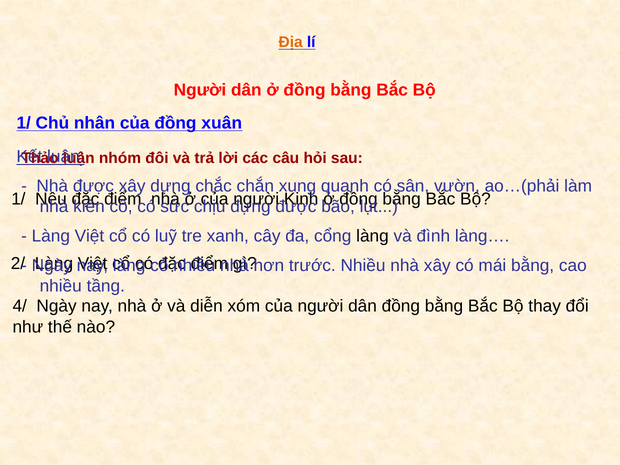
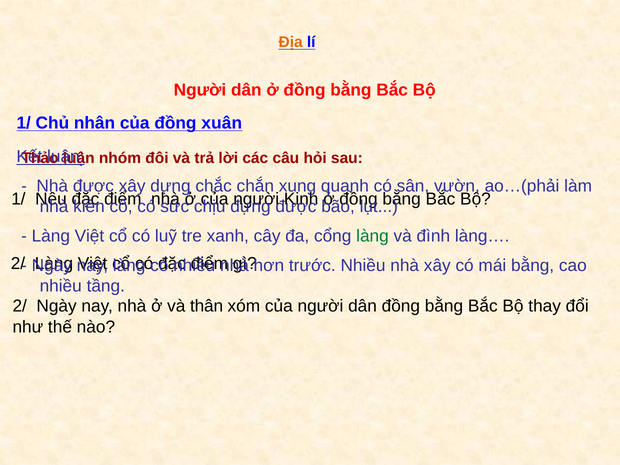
làng at (372, 236) colour: black -> green
4/ at (20, 306): 4/ -> 2/
diễn: diễn -> thân
